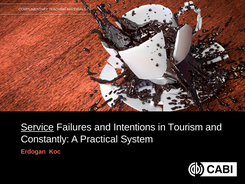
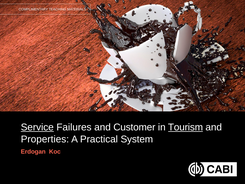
Intentions: Intentions -> Customer
Tourism underline: none -> present
Constantly: Constantly -> Properties
